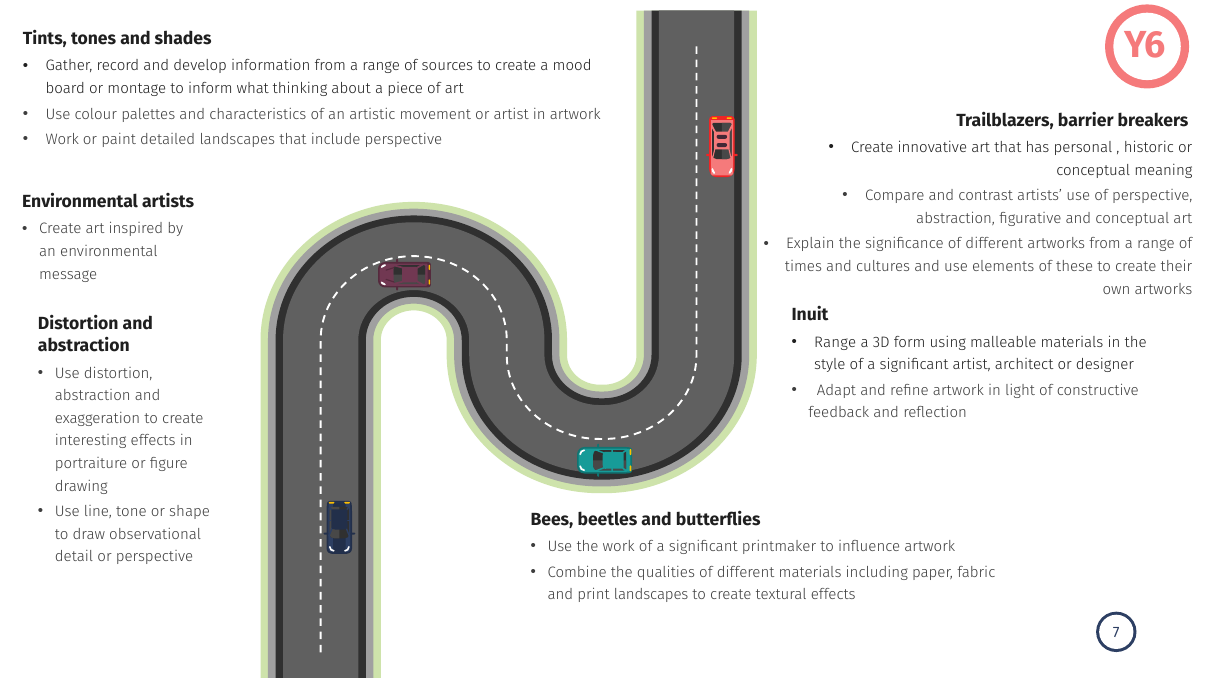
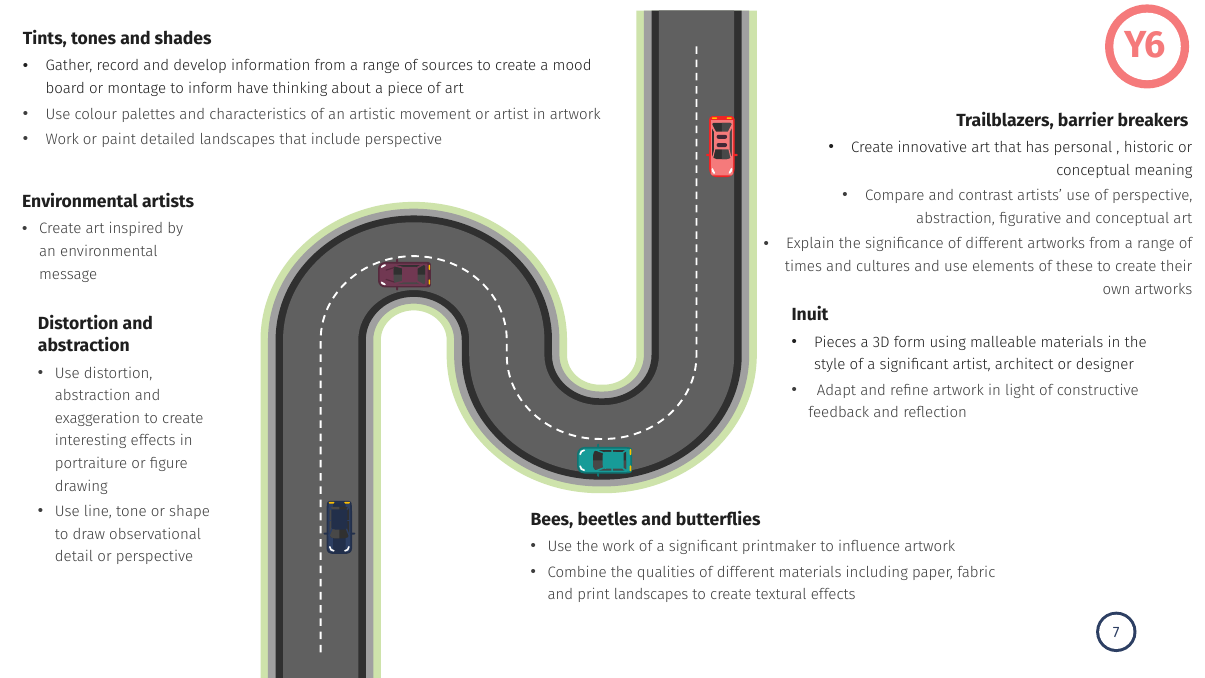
what: what -> have
Range at (835, 342): Range -> Pieces
